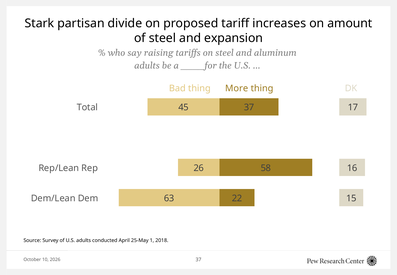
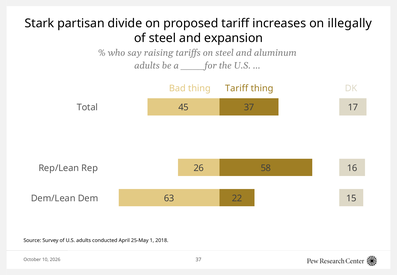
amount: amount -> illegally
thing More: More -> Tariff
